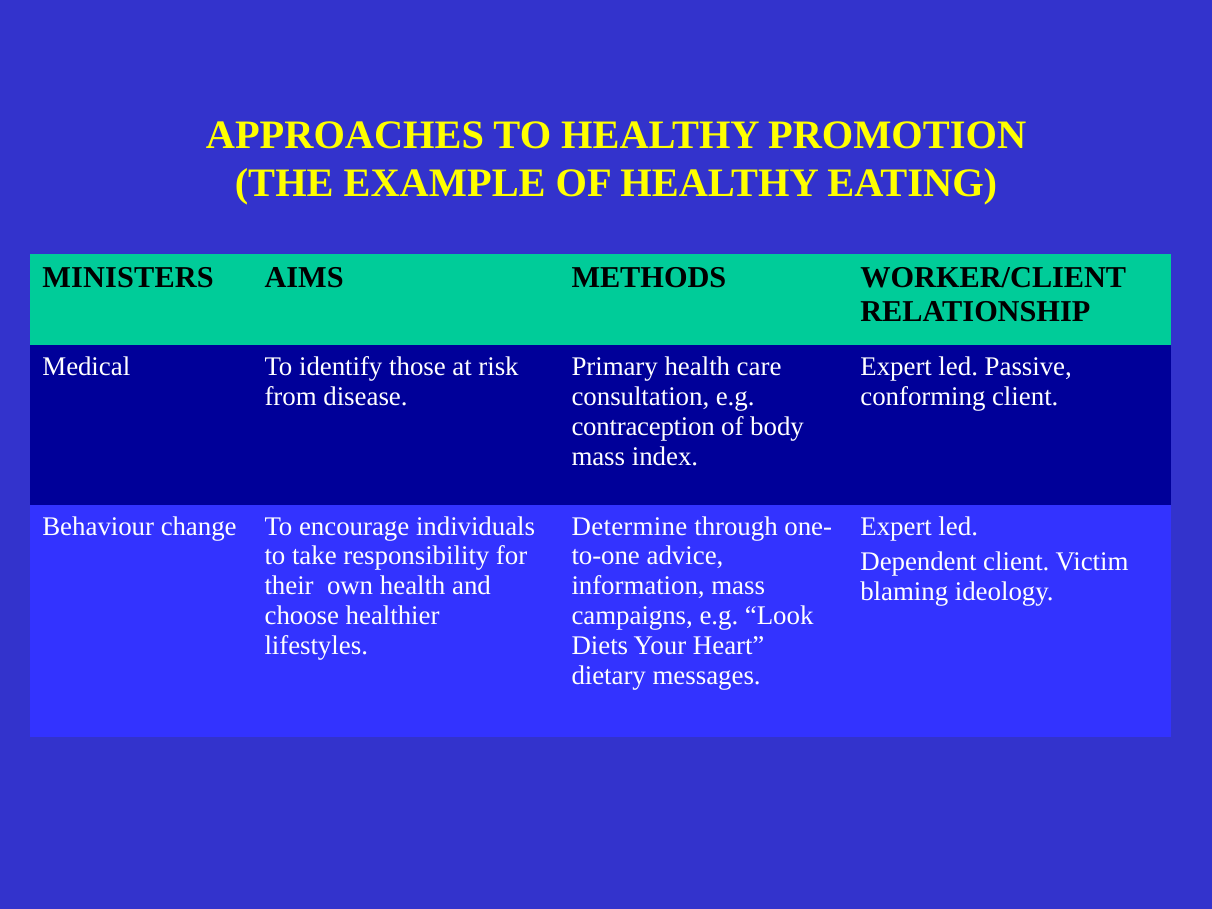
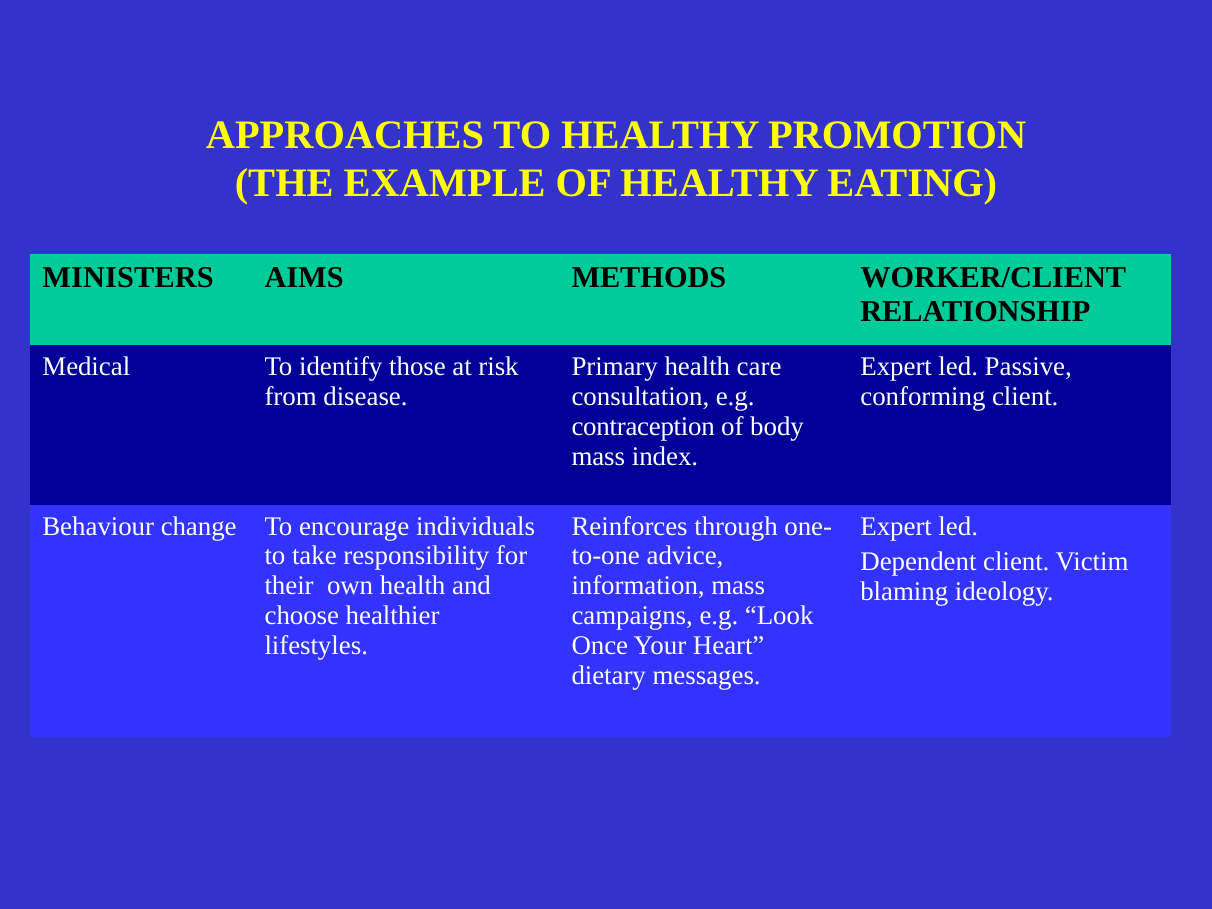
Determine: Determine -> Reinforces
Diets: Diets -> Once
